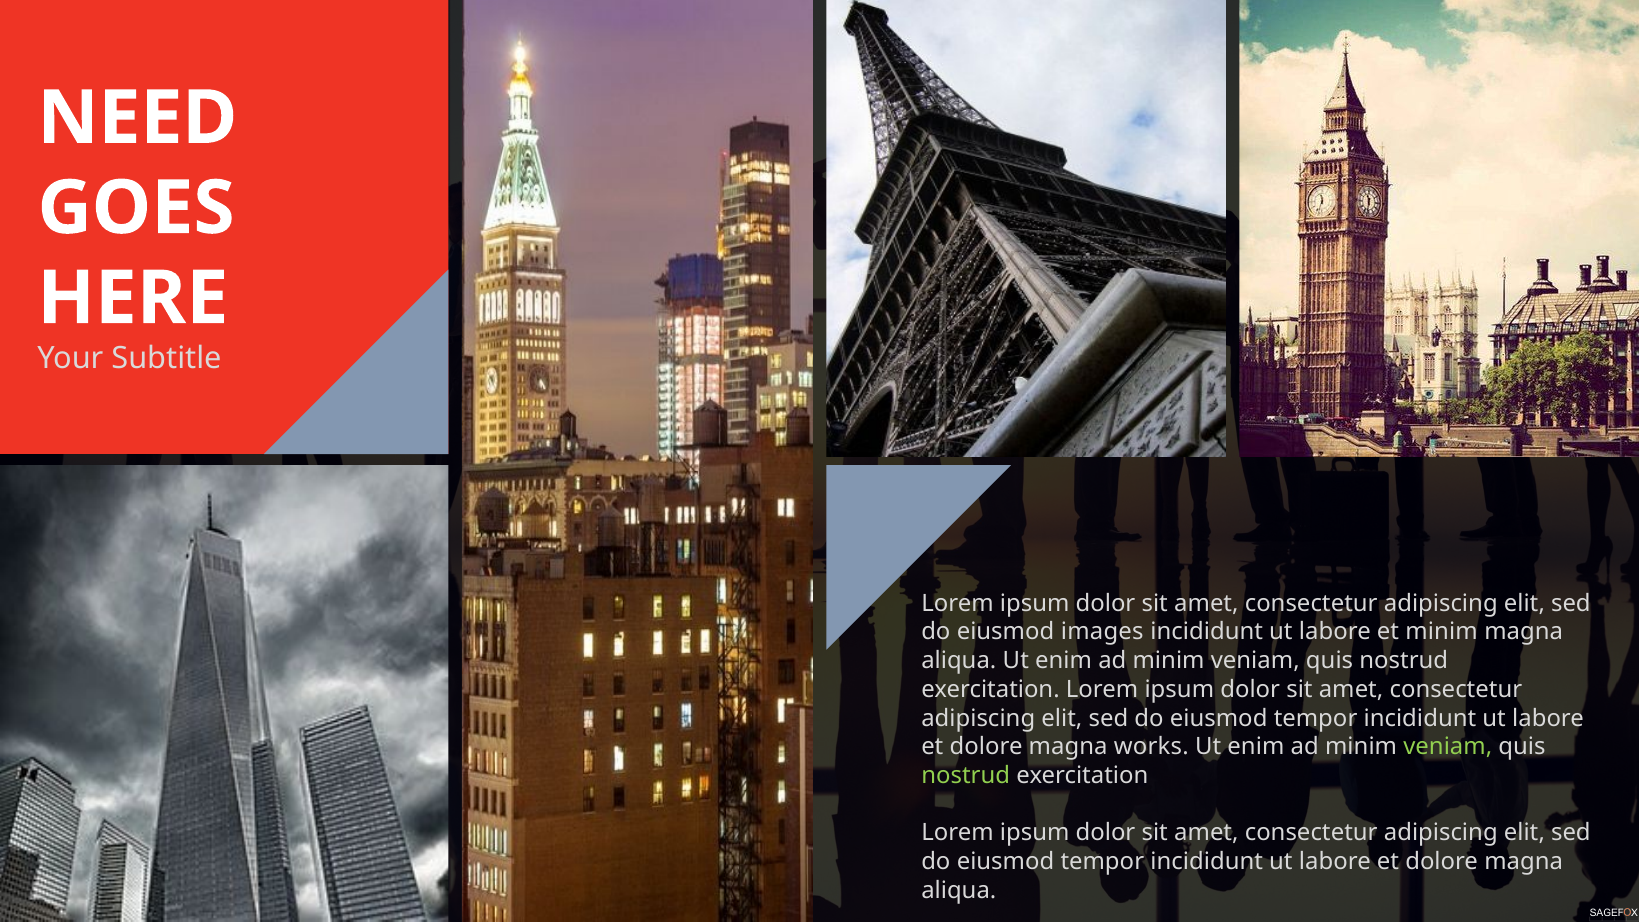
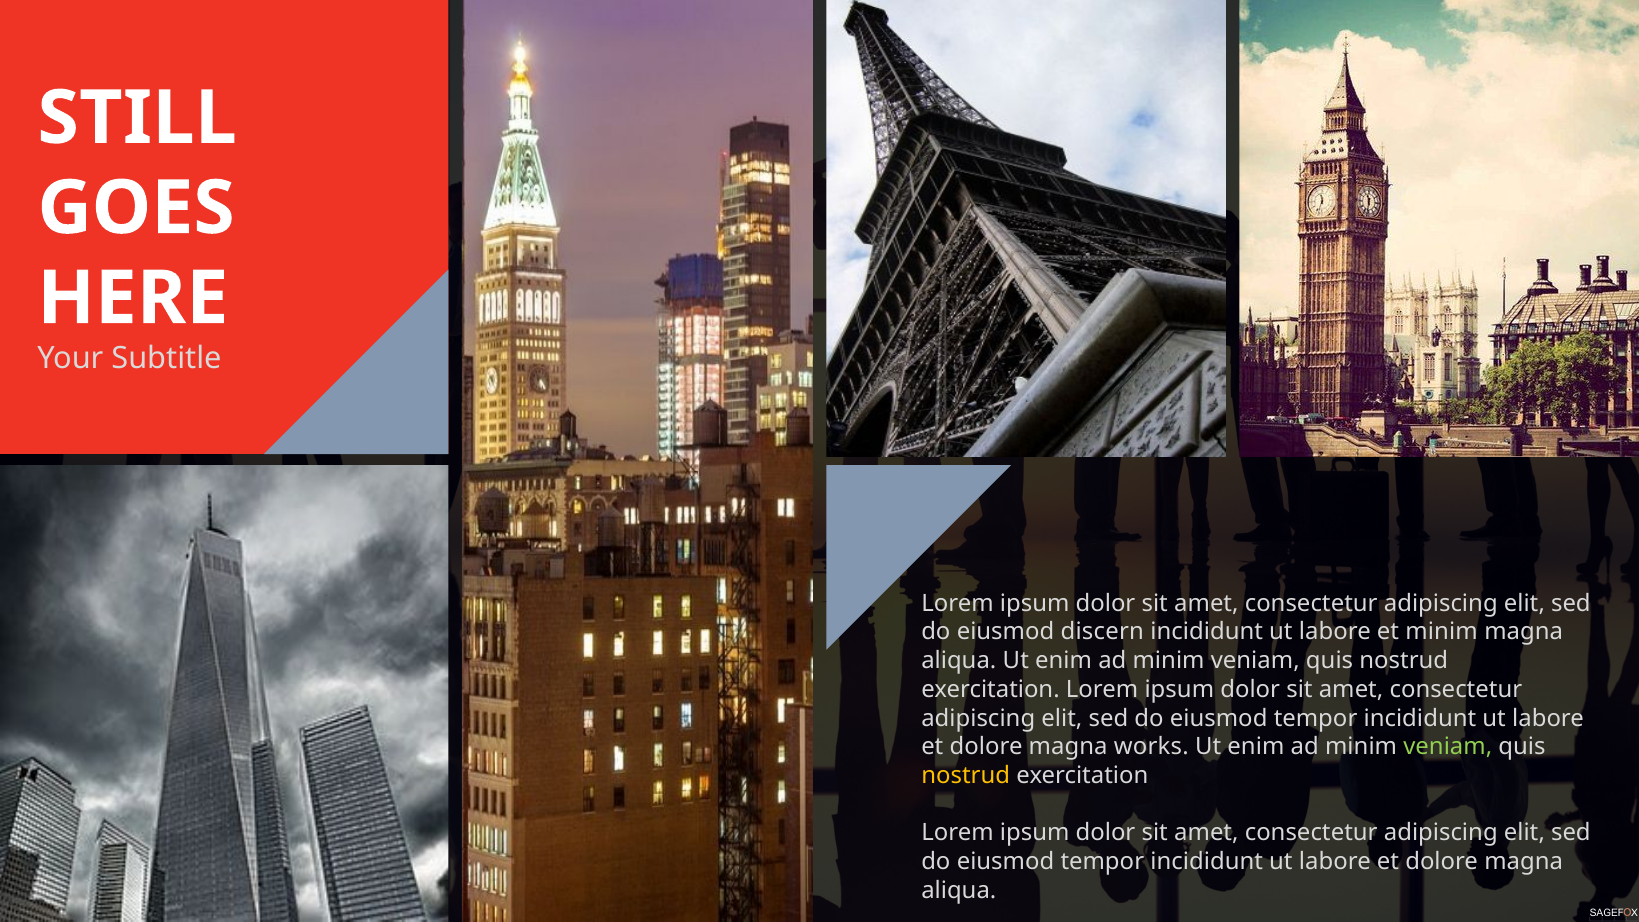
NEED: NEED -> STILL
images: images -> discern
nostrud at (966, 775) colour: light green -> yellow
